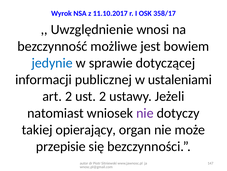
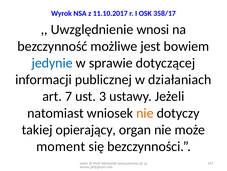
ustaleniami: ustaleniami -> działaniach
art 2: 2 -> 7
ust 2: 2 -> 3
nie at (145, 113) colour: purple -> orange
przepisie: przepisie -> moment
